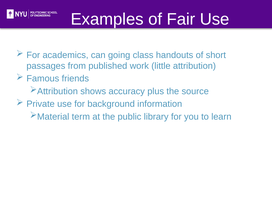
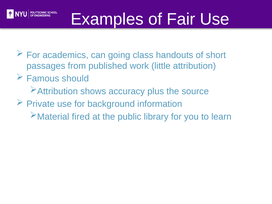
friends: friends -> should
term: term -> fired
